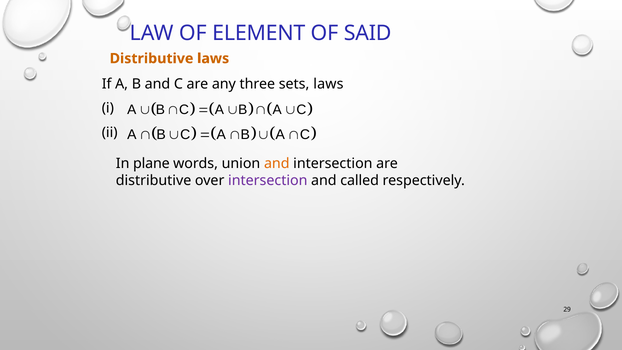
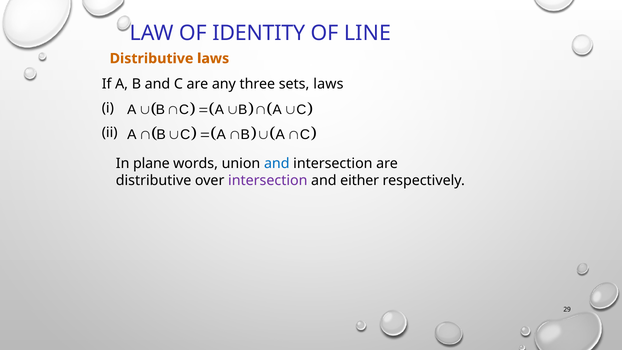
ELEMENT: ELEMENT -> IDENTITY
SAID: SAID -> LINE
and at (277, 163) colour: orange -> blue
called: called -> either
